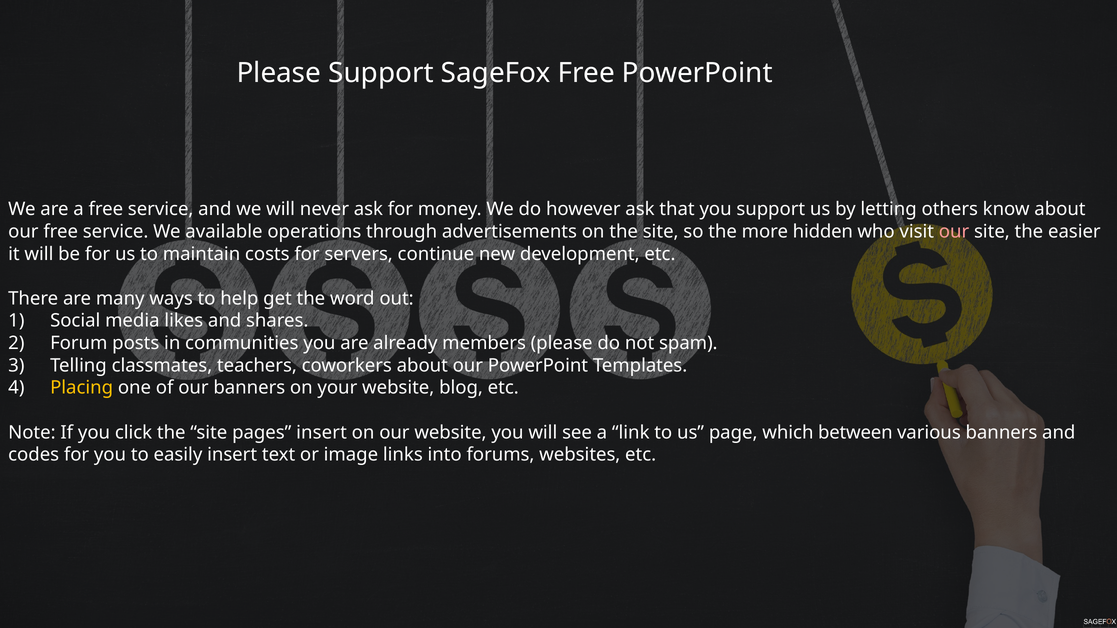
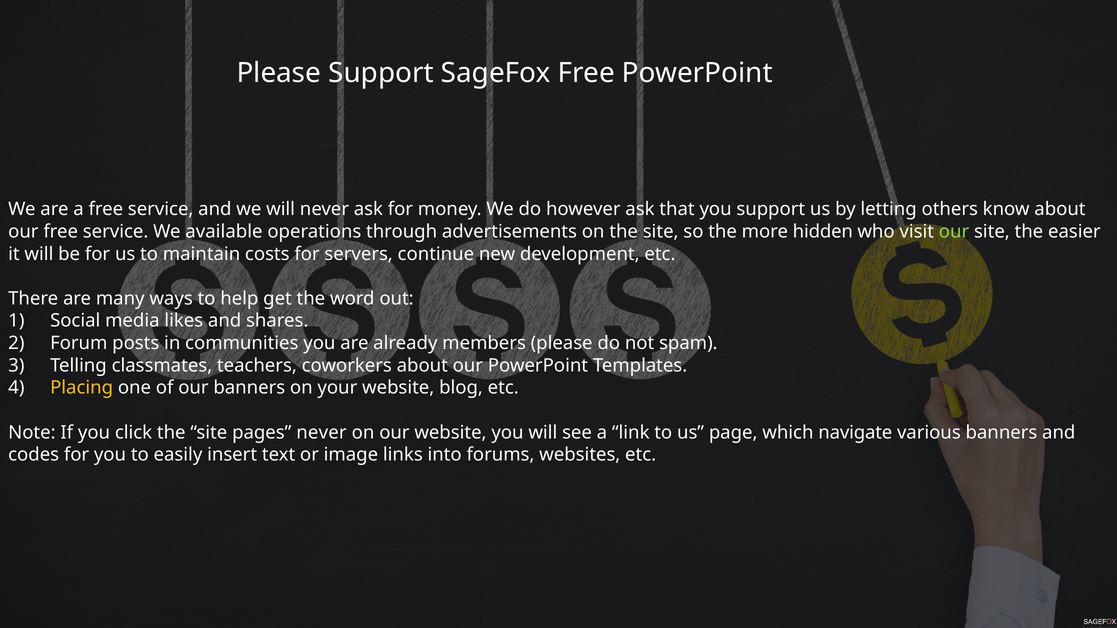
our at (954, 232) colour: pink -> light green
pages insert: insert -> never
between: between -> navigate
